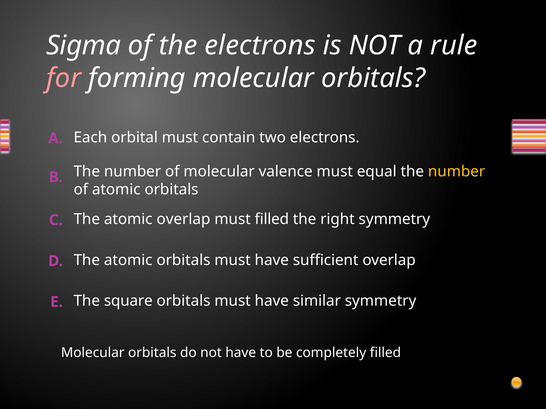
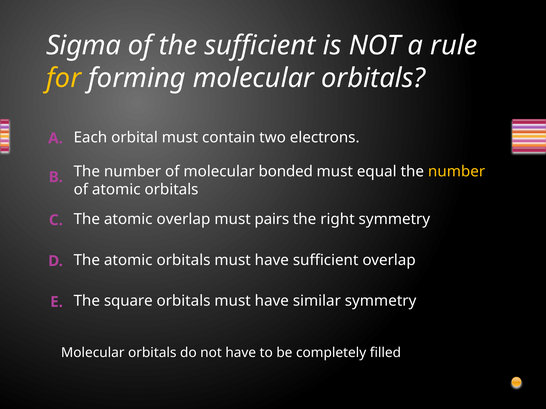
the electrons: electrons -> sufficient
for colour: pink -> yellow
valence: valence -> bonded
must filled: filled -> pairs
